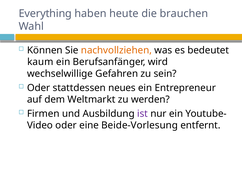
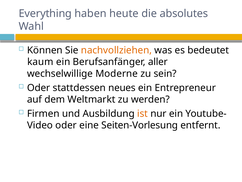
brauchen: brauchen -> absolutes
wird: wird -> aller
Gefahren: Gefahren -> Moderne
ist colour: purple -> orange
Beide-Vorlesung: Beide-Vorlesung -> Seiten-Vorlesung
